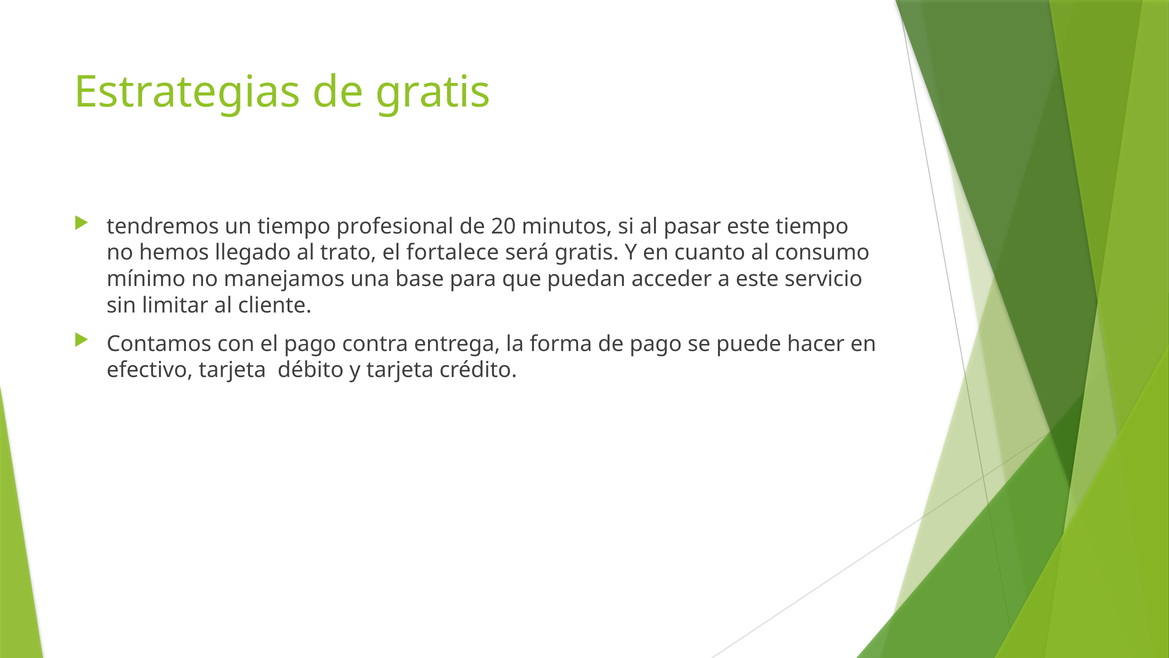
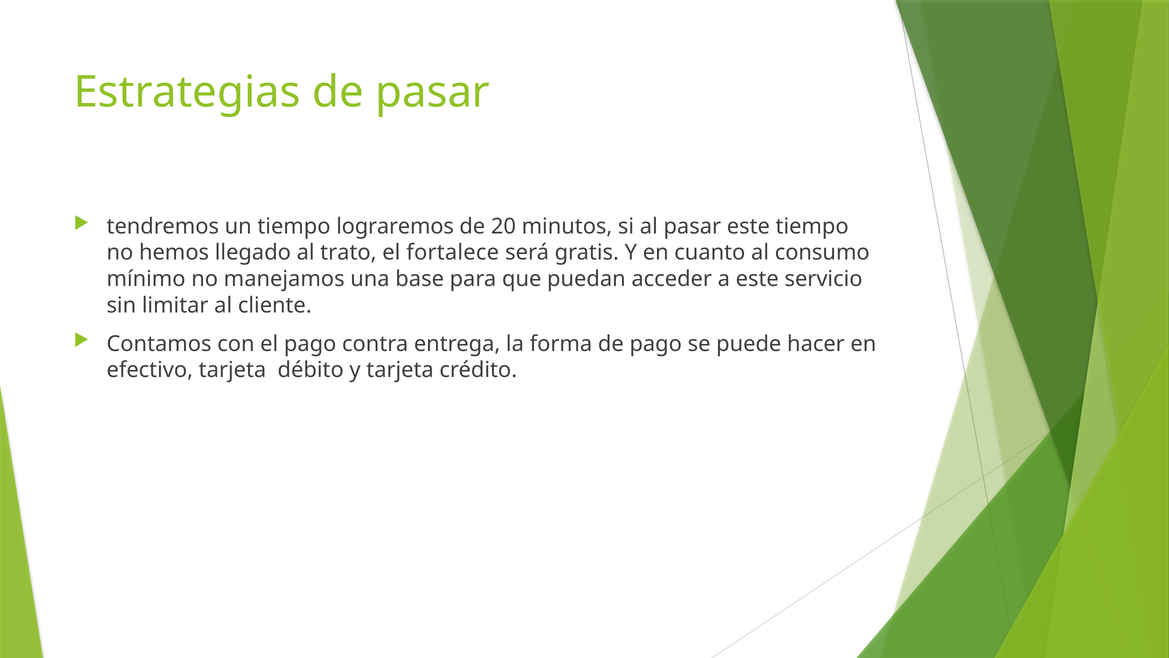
de gratis: gratis -> pasar
profesional: profesional -> lograremos
